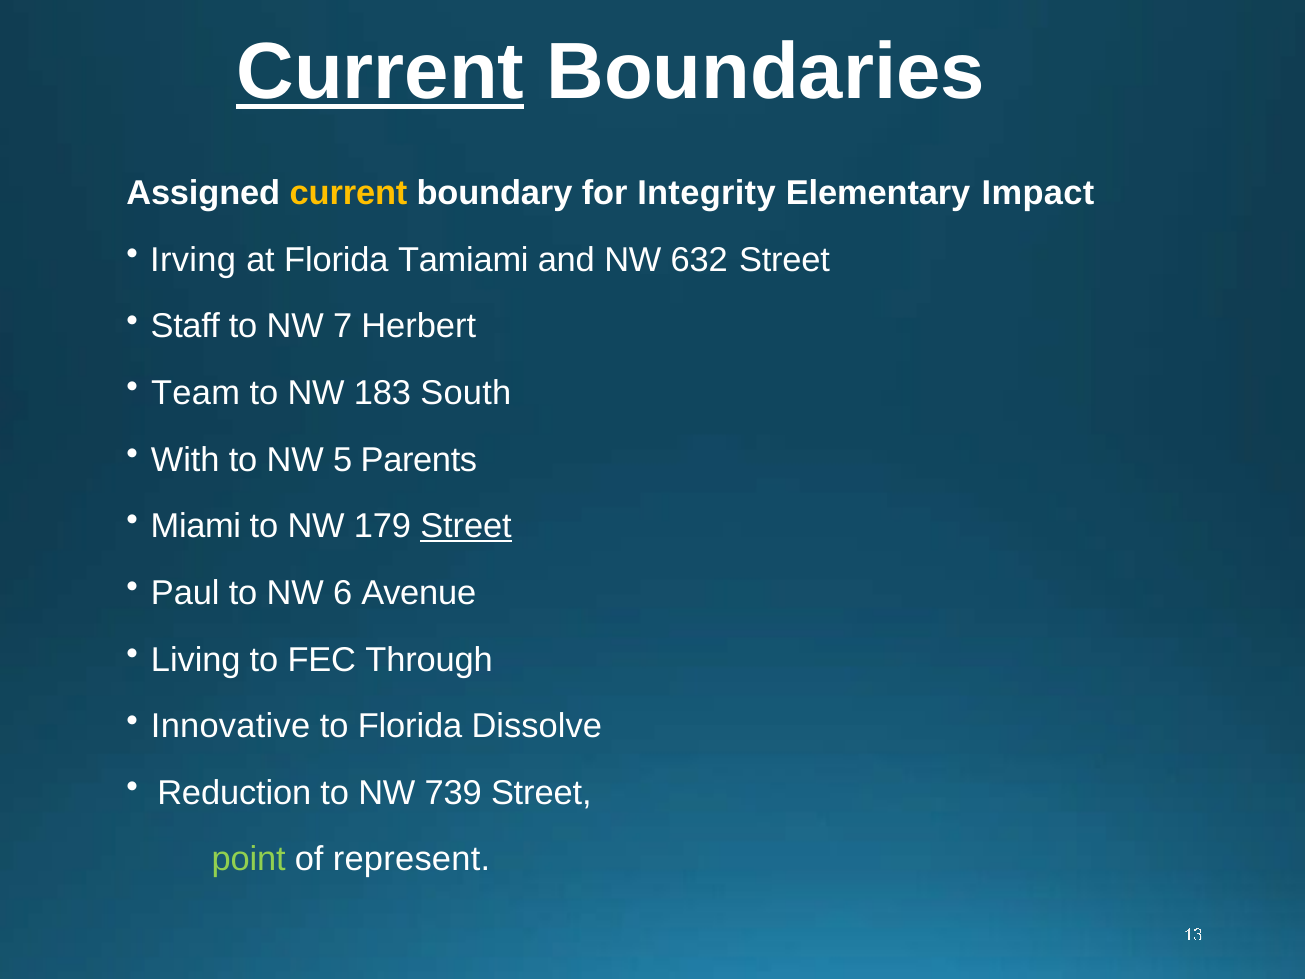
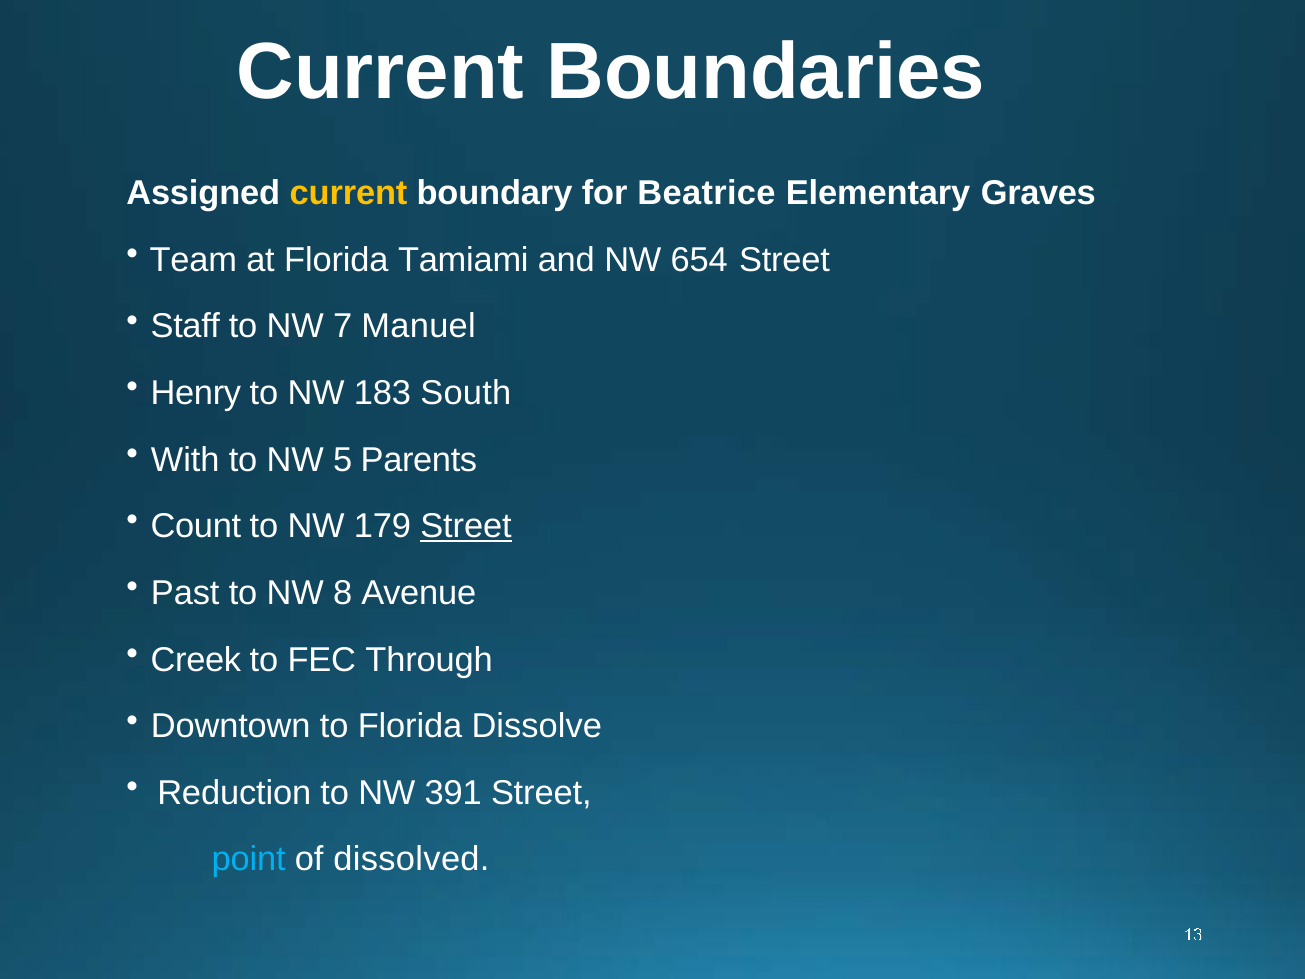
Current at (380, 72) underline: present -> none
Integrity: Integrity -> Beatrice
Impact: Impact -> Graves
Irving: Irving -> Team
632: 632 -> 654
Herbert: Herbert -> Manuel
Team: Team -> Henry
Miami: Miami -> Count
Paul: Paul -> Past
6: 6 -> 8
Living: Living -> Creek
Innovative: Innovative -> Downtown
739: 739 -> 391
point colour: light green -> light blue
represent: represent -> dissolved
